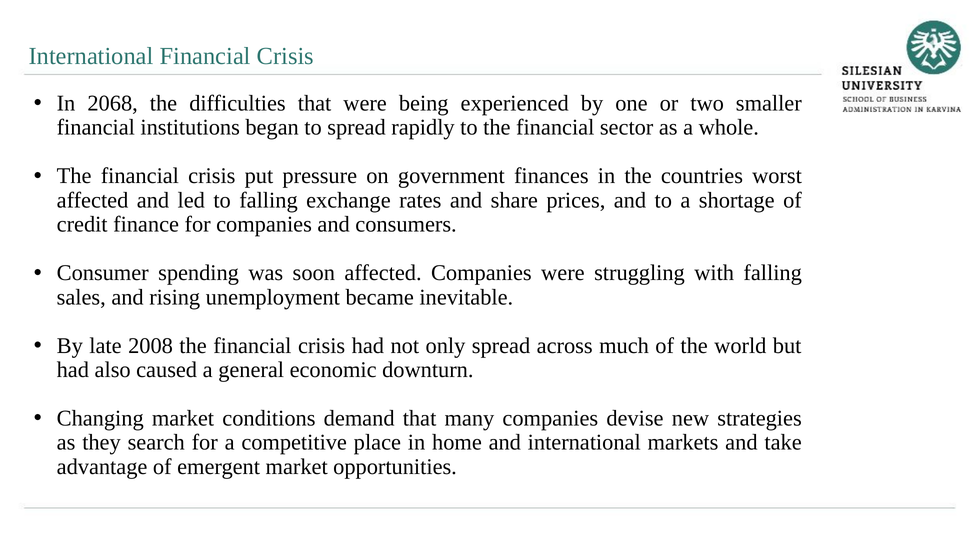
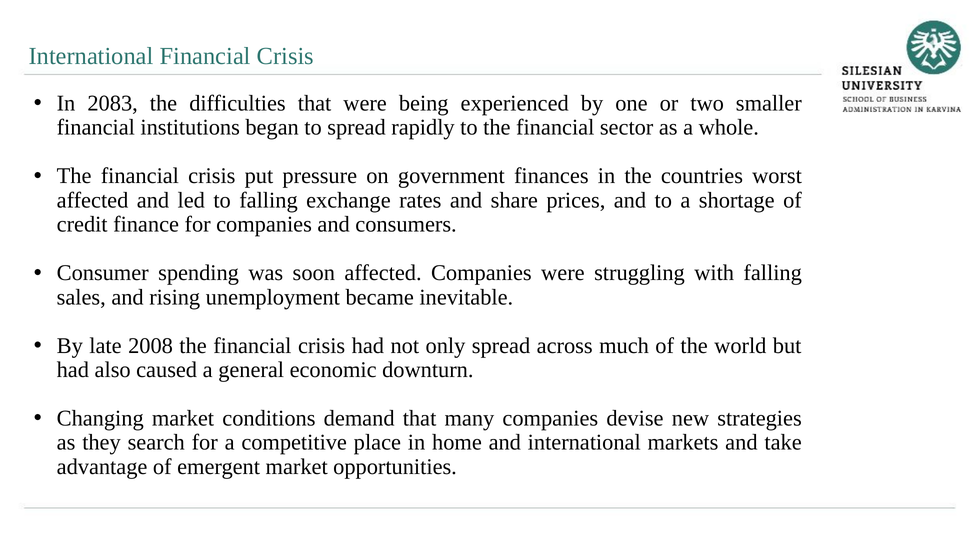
2068: 2068 -> 2083
